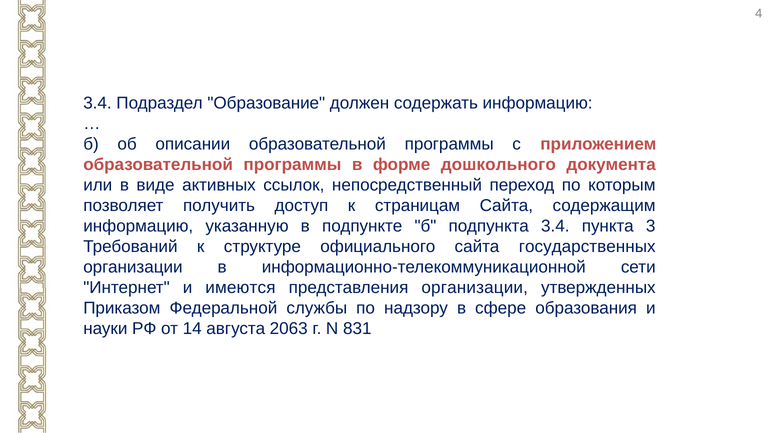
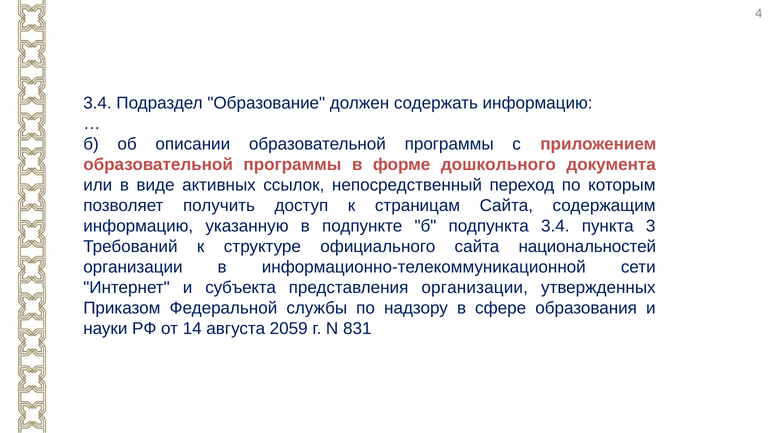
государственных: государственных -> национальностей
имеются: имеются -> субъекта
2063: 2063 -> 2059
